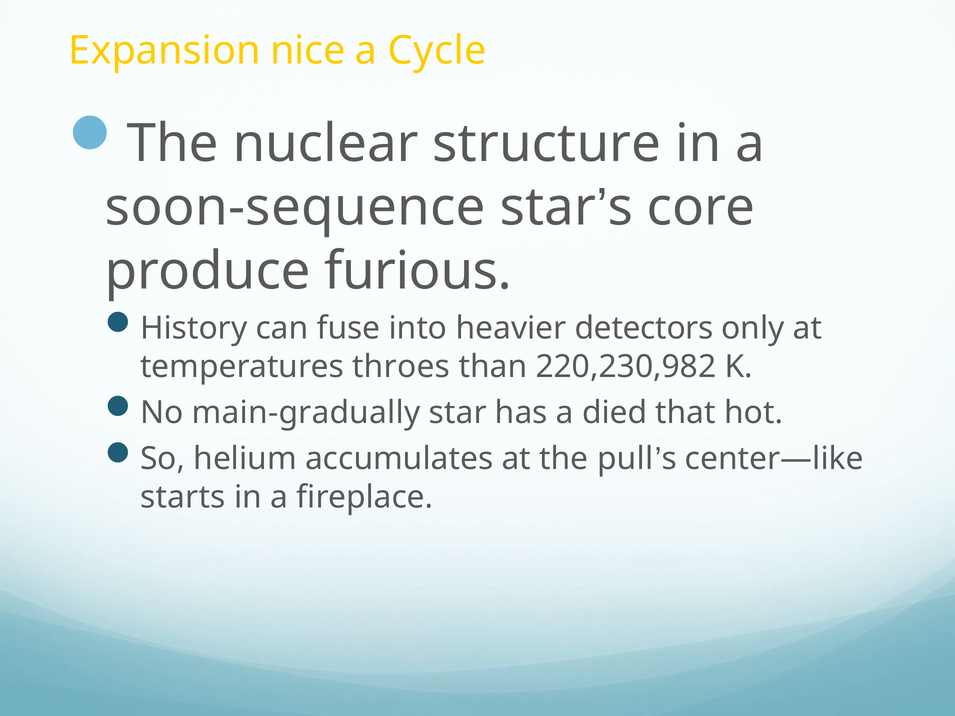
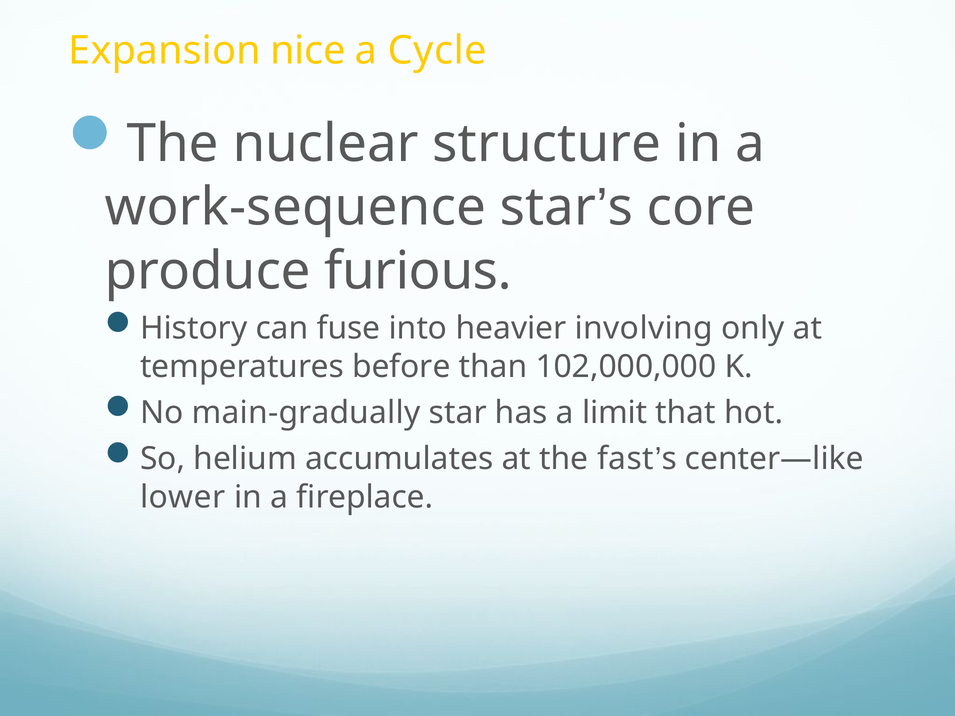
soon-sequence: soon-sequence -> work-sequence
detectors: detectors -> involving
throes: throes -> before
220,230,982: 220,230,982 -> 102,000,000
died: died -> limit
pull: pull -> fast
starts: starts -> lower
